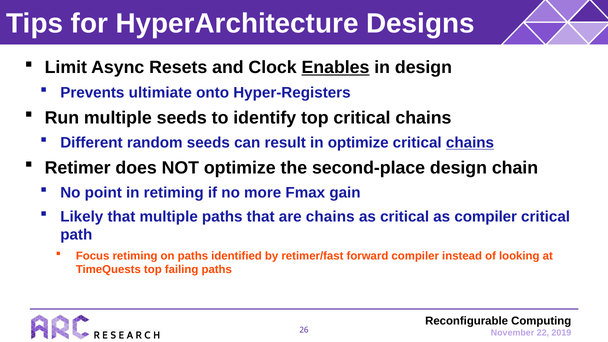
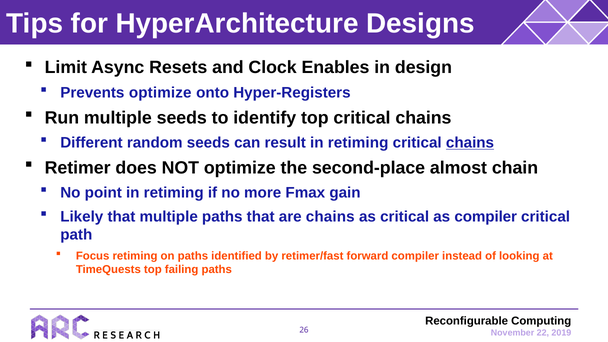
Enables underline: present -> none
Prevents ultimiate: ultimiate -> optimize
result in optimize: optimize -> retiming
second-place design: design -> almost
